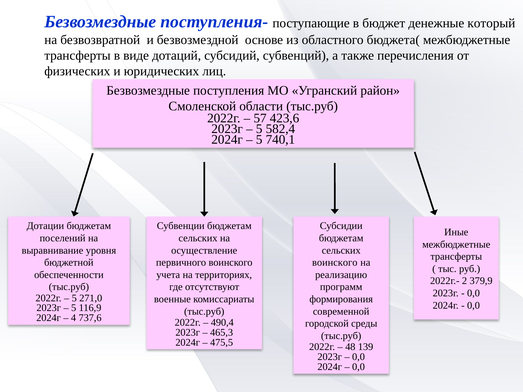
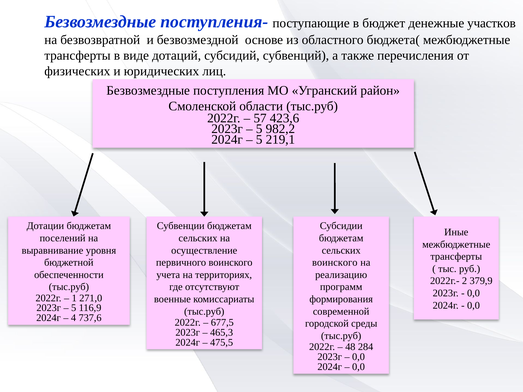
который: который -> участков
582,4: 582,4 -> 982,2
740,1: 740,1 -> 219,1
5 at (74, 298): 5 -> 1
490,4: 490,4 -> 677,5
139: 139 -> 284
